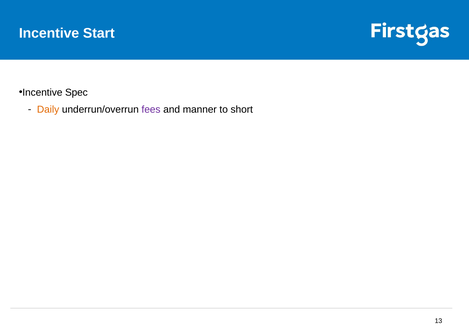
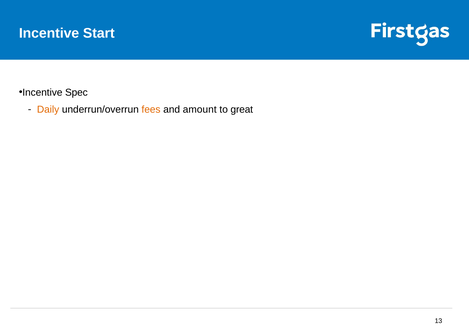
fees colour: purple -> orange
manner: manner -> amount
short: short -> great
